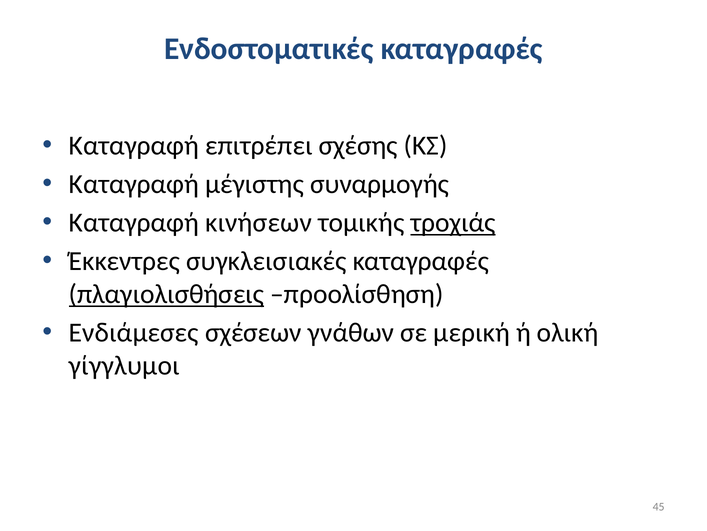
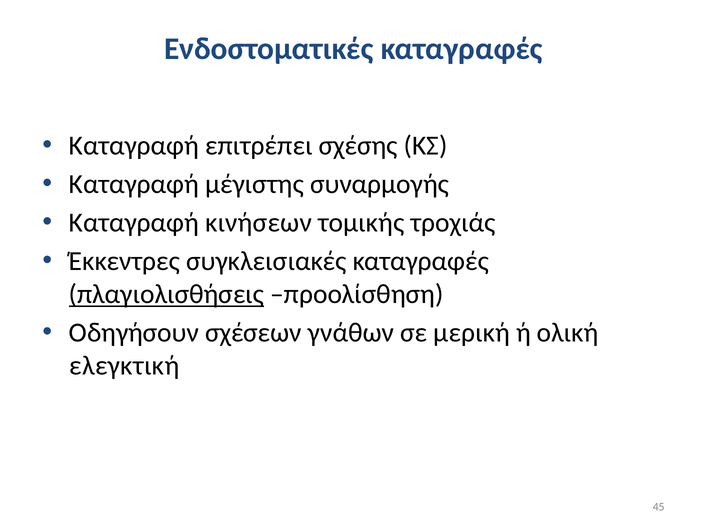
τροχιάς underline: present -> none
Ενδιάμεσες: Ενδιάμεσες -> Οδηγήσουν
γίγγλυμοι: γίγγλυμοι -> ελεγκτική
